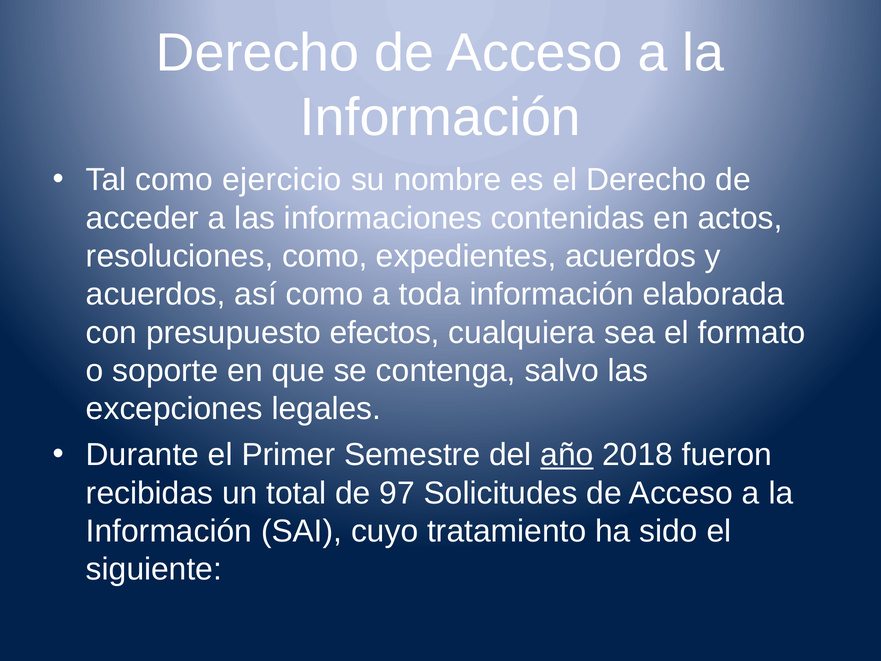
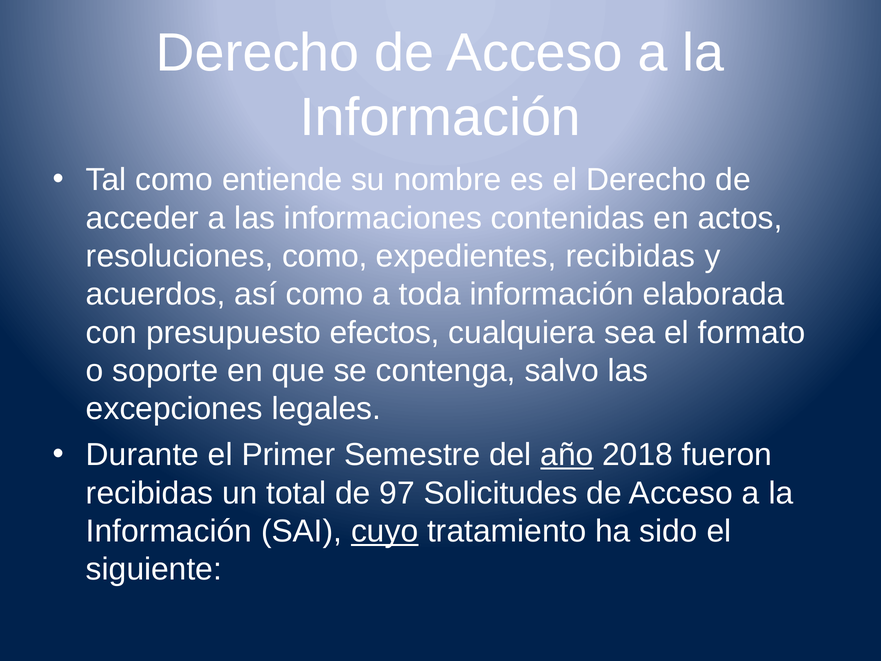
ejercicio: ejercicio -> entiende
expedientes acuerdos: acuerdos -> recibidas
cuyo underline: none -> present
